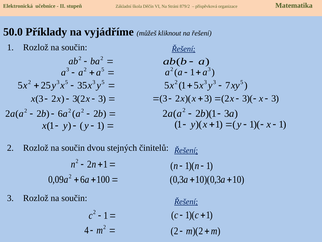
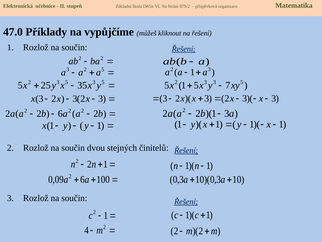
50.0: 50.0 -> 47.0
vyjádříme: vyjádříme -> vypůjčíme
